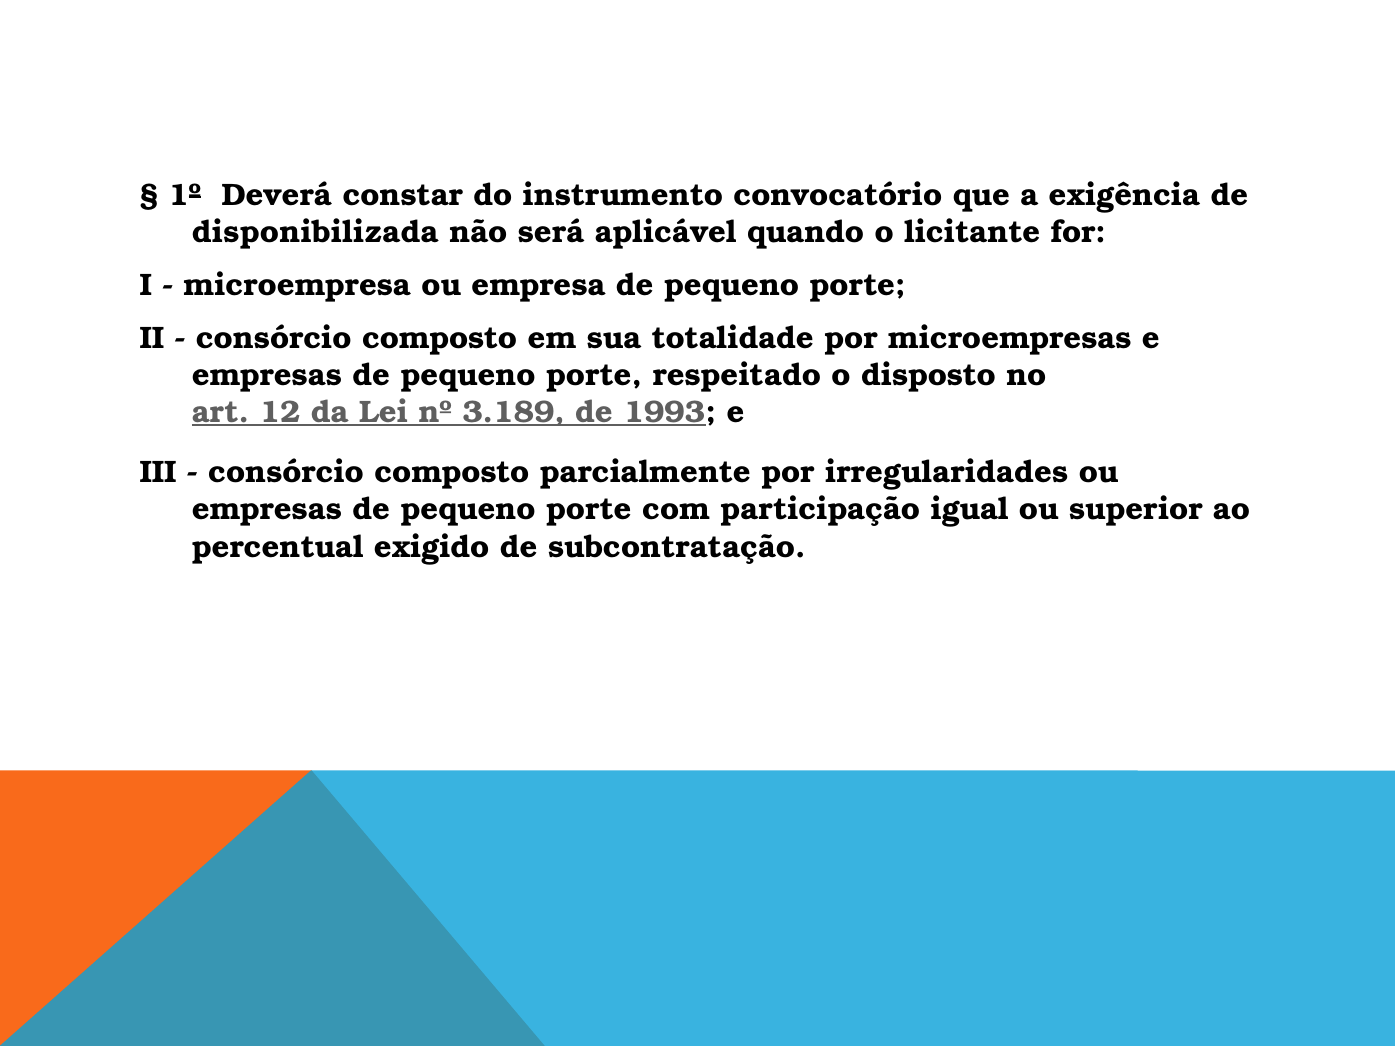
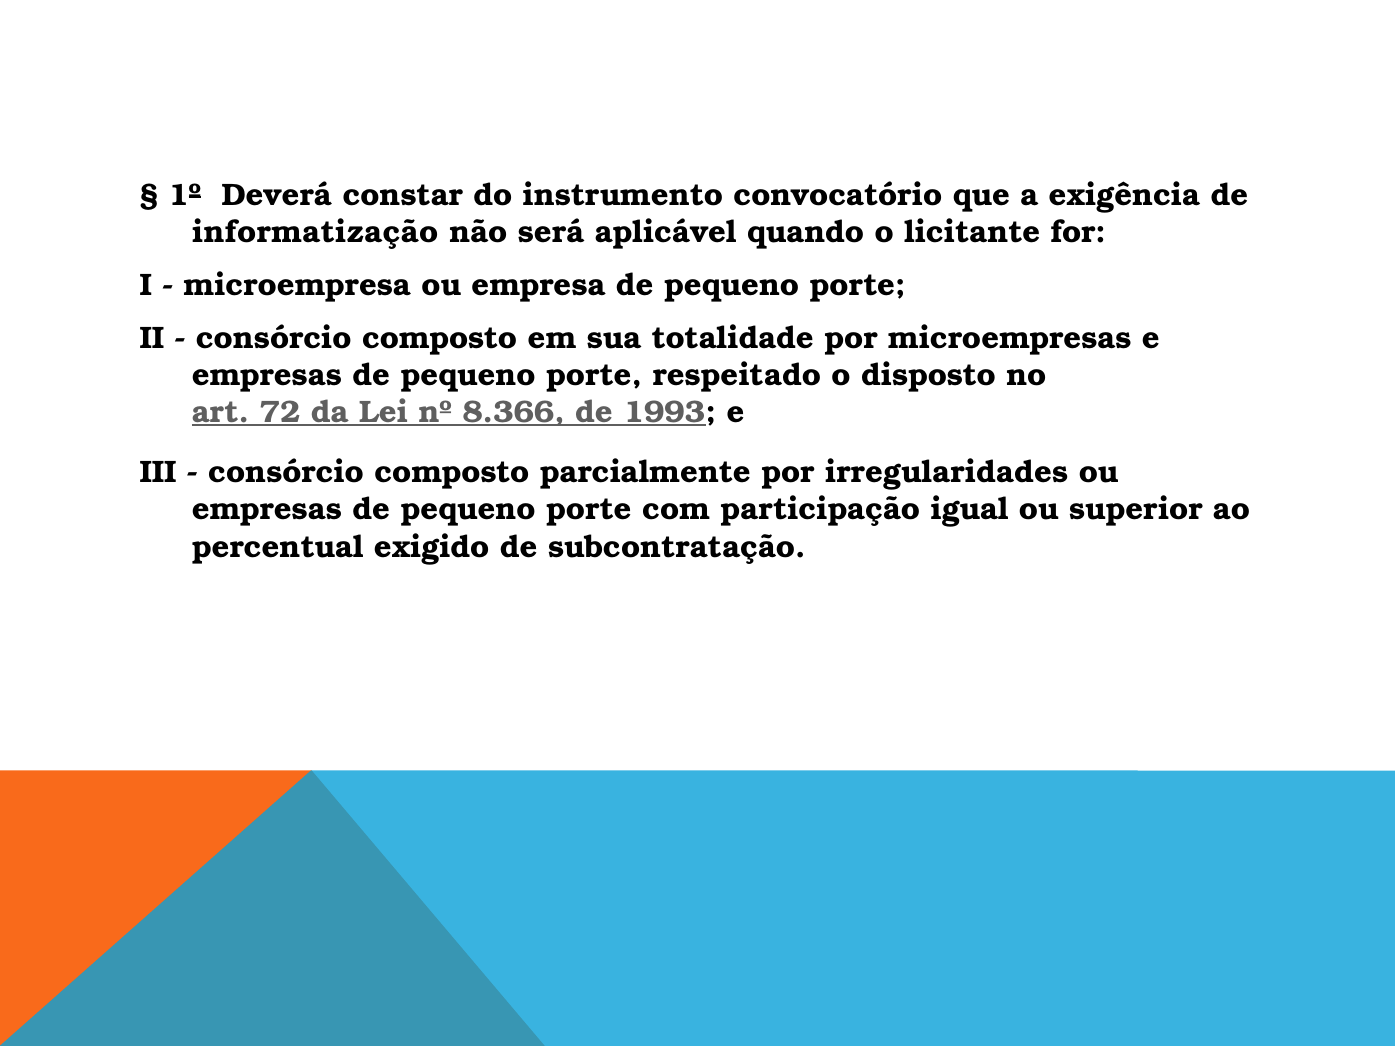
disponibilizada: disponibilizada -> informatização
12: 12 -> 72
3.189: 3.189 -> 8.366
